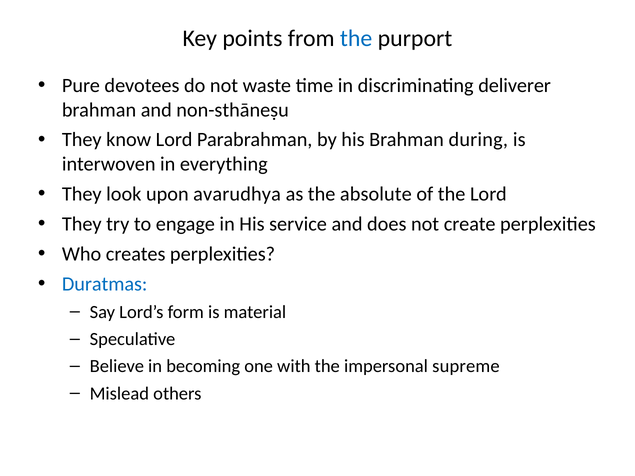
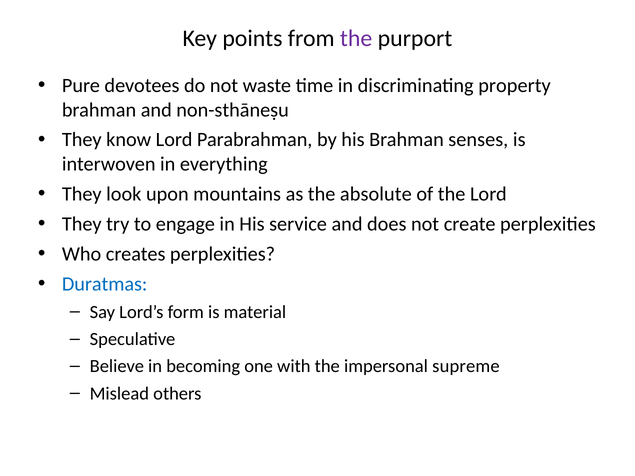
the at (356, 38) colour: blue -> purple
deliverer: deliverer -> property
during: during -> senses
avarudhya: avarudhya -> mountains
